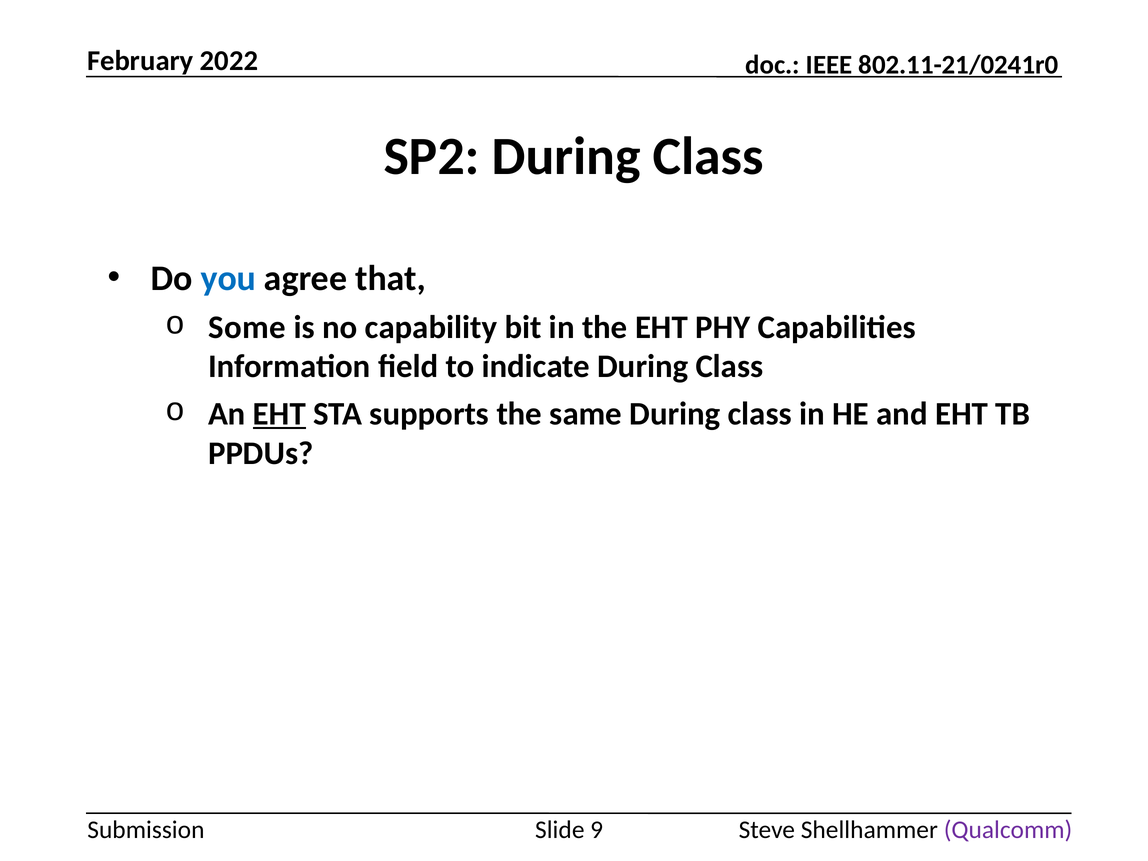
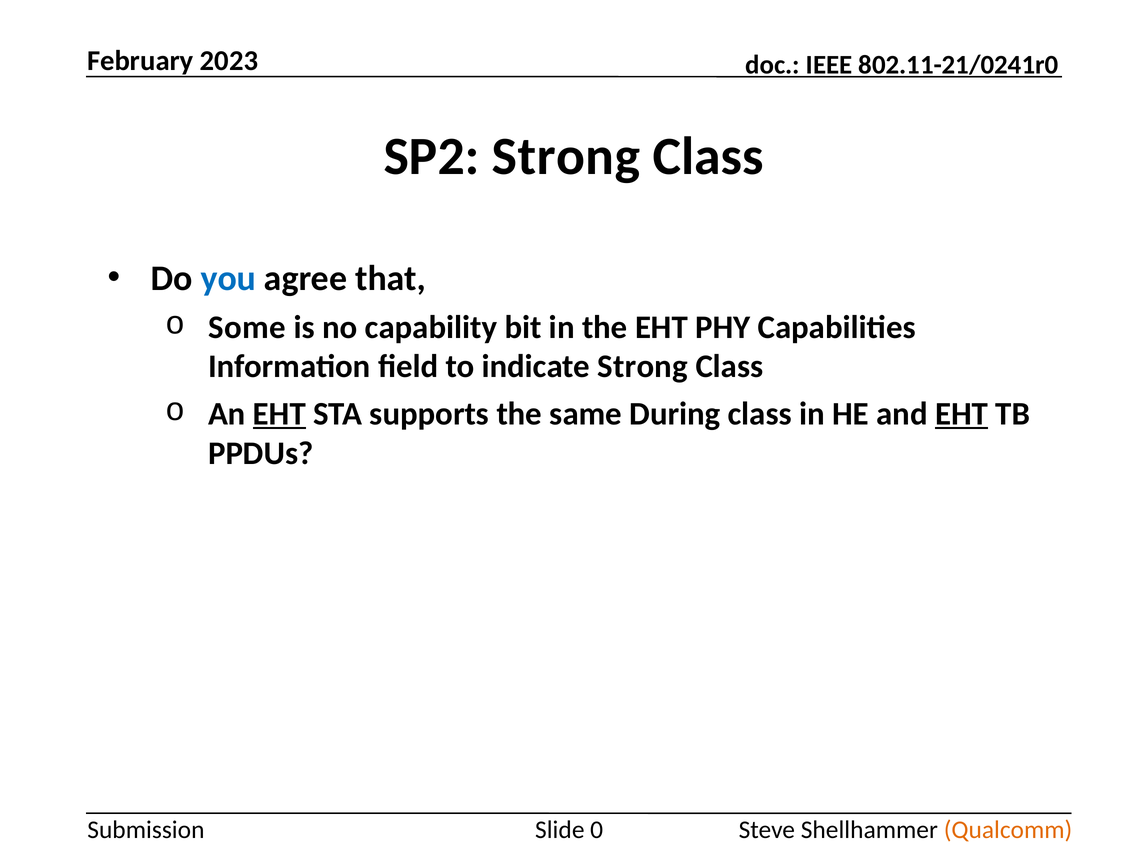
2022: 2022 -> 2023
SP2 During: During -> Strong
indicate During: During -> Strong
EHT at (962, 414) underline: none -> present
9: 9 -> 0
Qualcomm colour: purple -> orange
